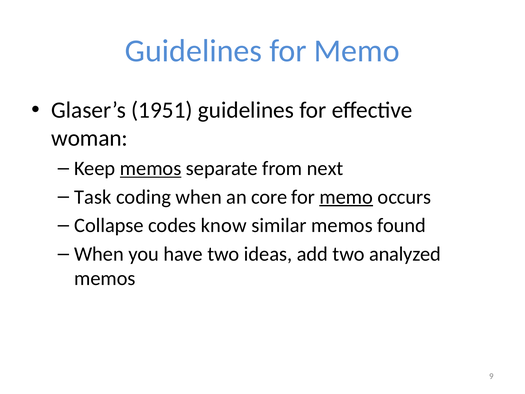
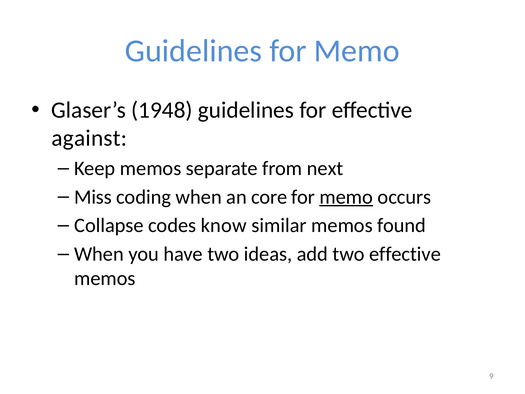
1951: 1951 -> 1948
woman: woman -> against
memos at (151, 168) underline: present -> none
Task: Task -> Miss
two analyzed: analyzed -> effective
